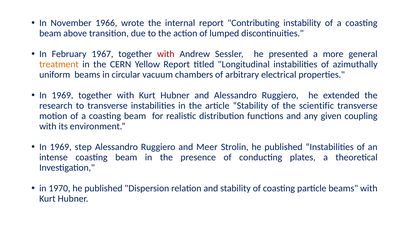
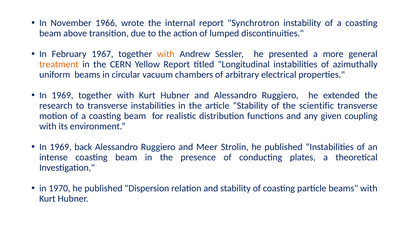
Contributing: Contributing -> Synchrotron
with at (166, 54) colour: red -> orange
step: step -> back
